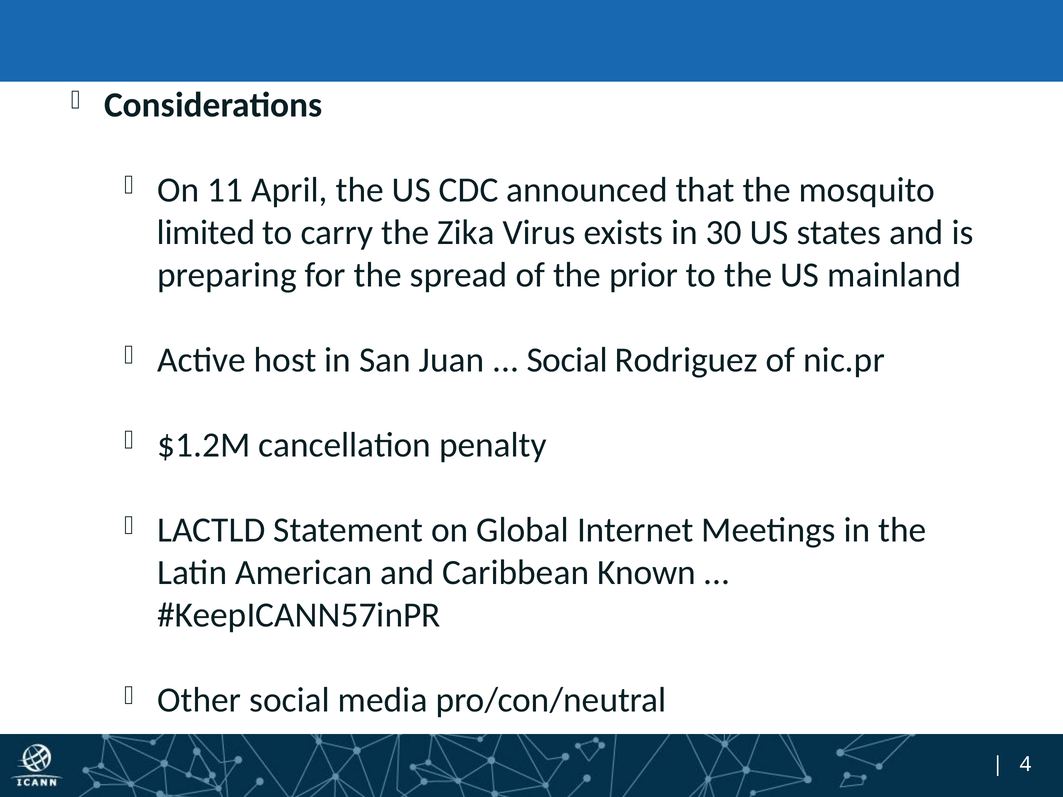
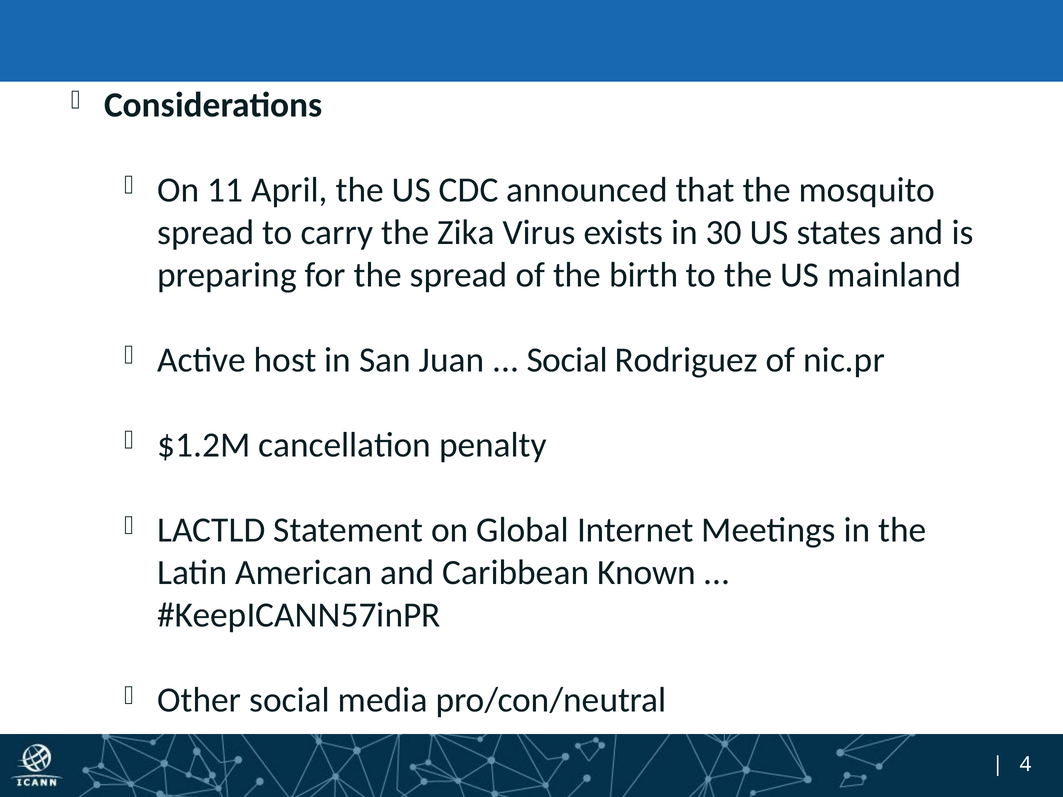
limited at (206, 233): limited -> spread
prior: prior -> birth
